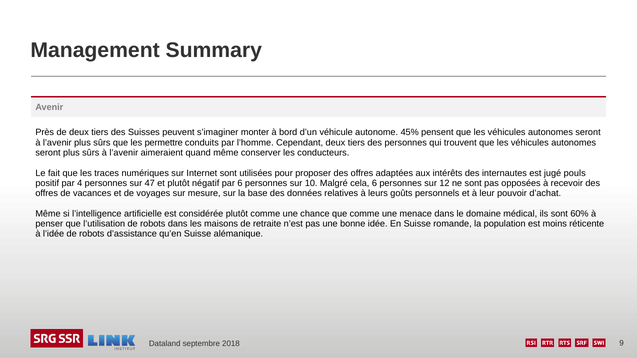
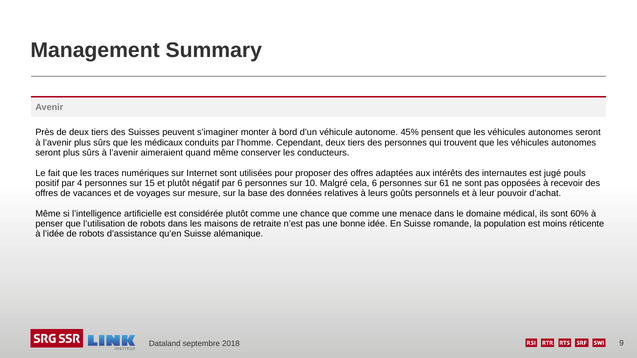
permettre: permettre -> médicaux
47: 47 -> 15
12: 12 -> 61
